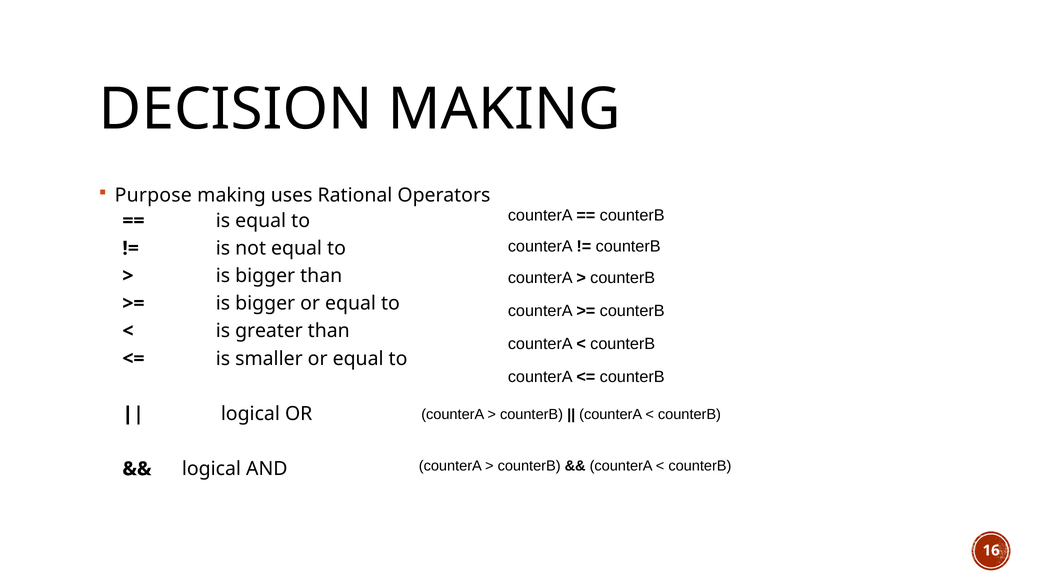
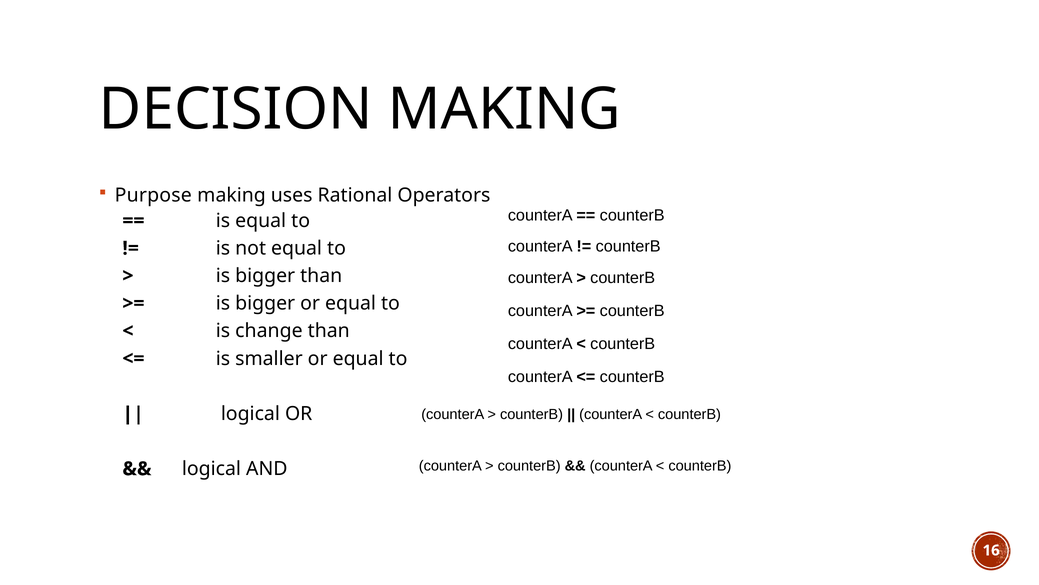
greater: greater -> change
